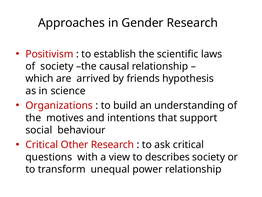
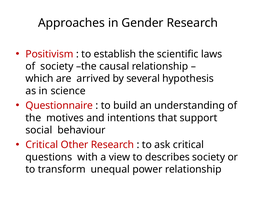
friends: friends -> several
Organizations: Organizations -> Questionnaire
